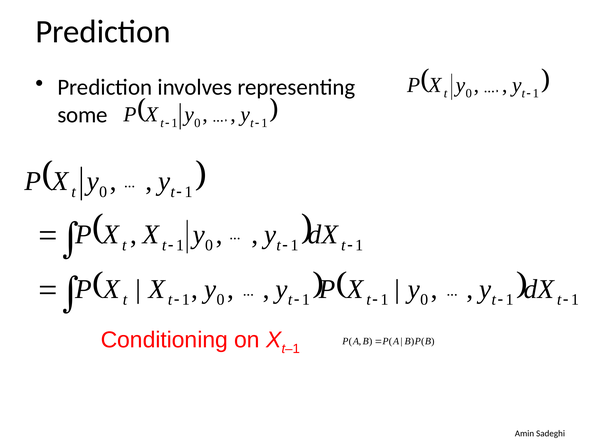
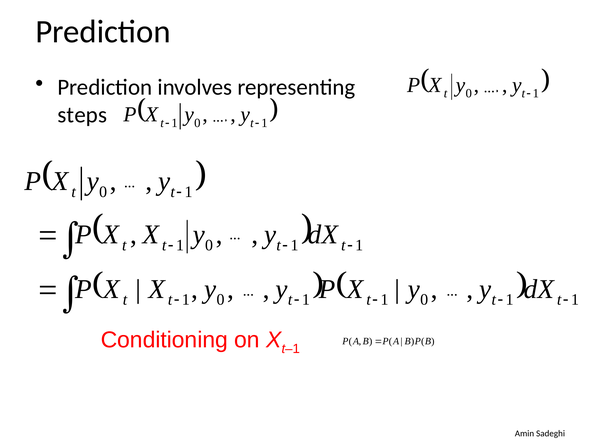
some: some -> steps
